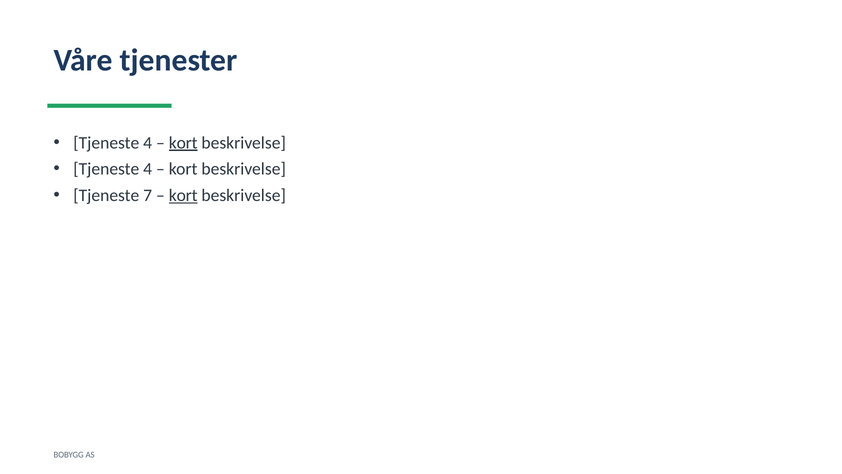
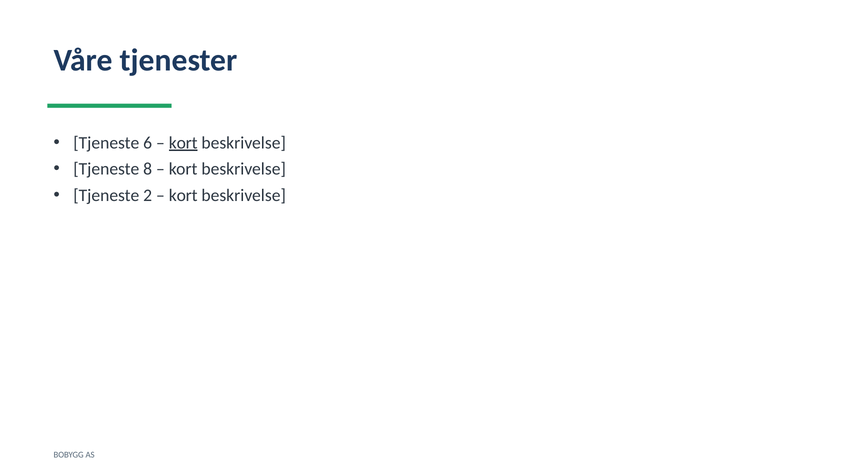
4 at (148, 143): 4 -> 6
4 at (148, 169): 4 -> 8
7: 7 -> 2
kort at (183, 195) underline: present -> none
